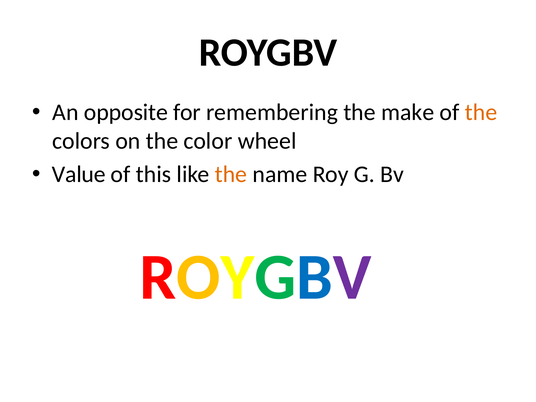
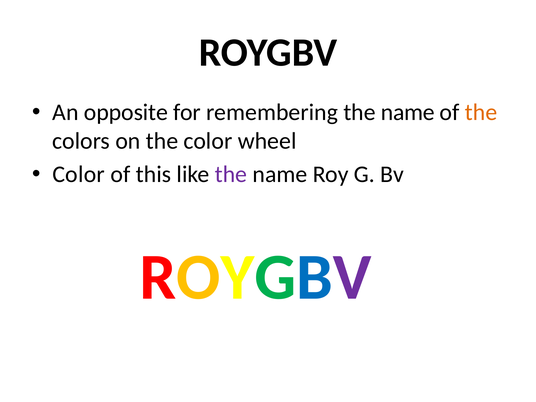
remembering the make: make -> name
Value at (79, 174): Value -> Color
the at (231, 174) colour: orange -> purple
